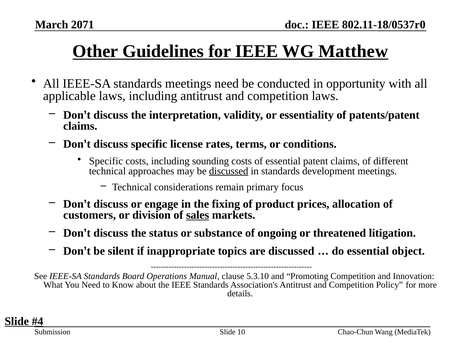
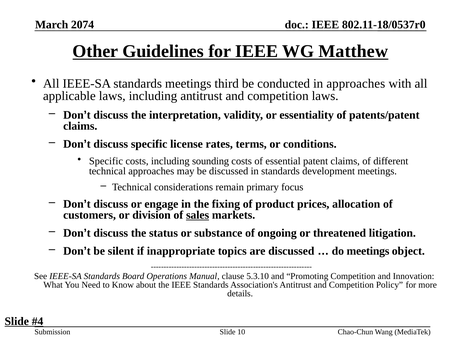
2071: 2071 -> 2074
meetings need: need -> third
in opportunity: opportunity -> approaches
discussed at (229, 171) underline: present -> none
do essential: essential -> meetings
